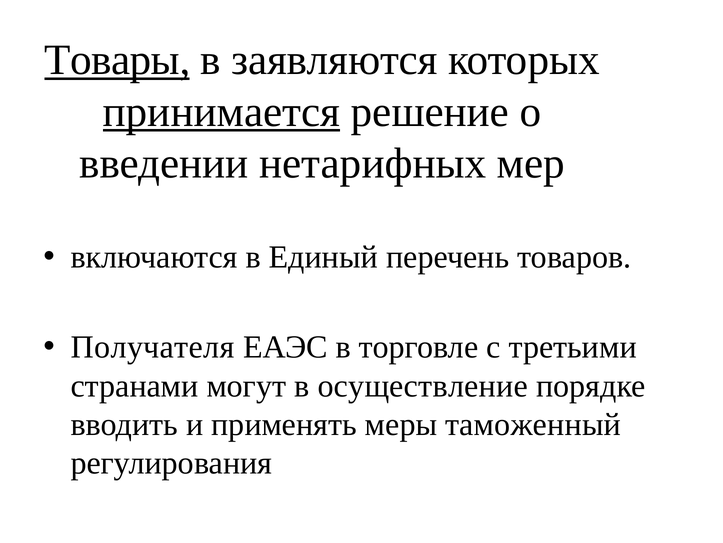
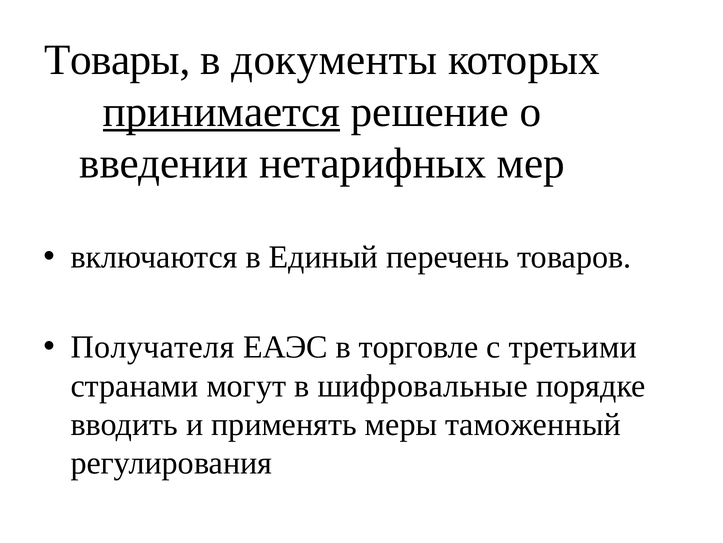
Товары underline: present -> none
заявляются: заявляются -> документы
осуществление: осуществление -> шифровальные
